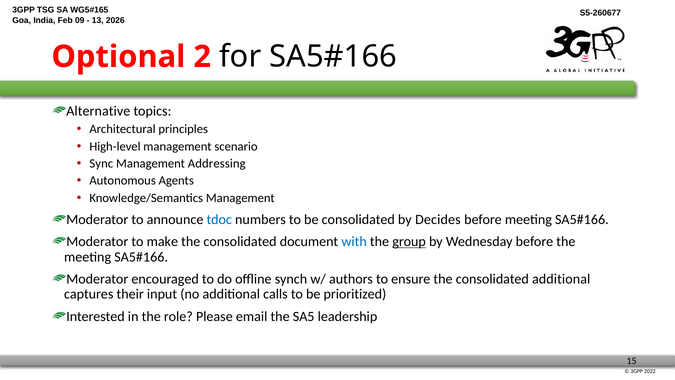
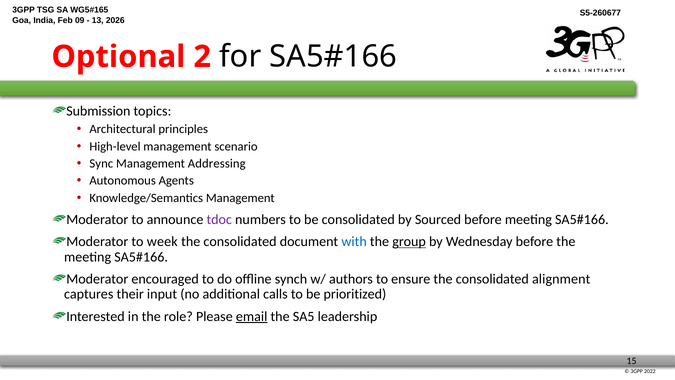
Alternative: Alternative -> Submission
tdoc colour: blue -> purple
Decides: Decides -> Sourced
make: make -> week
consolidated additional: additional -> alignment
email underline: none -> present
